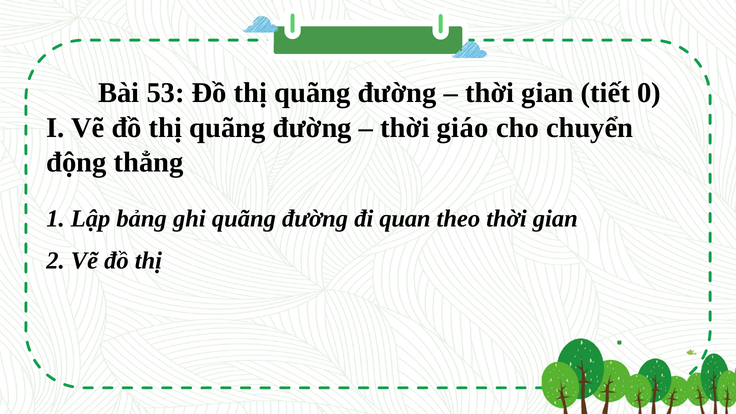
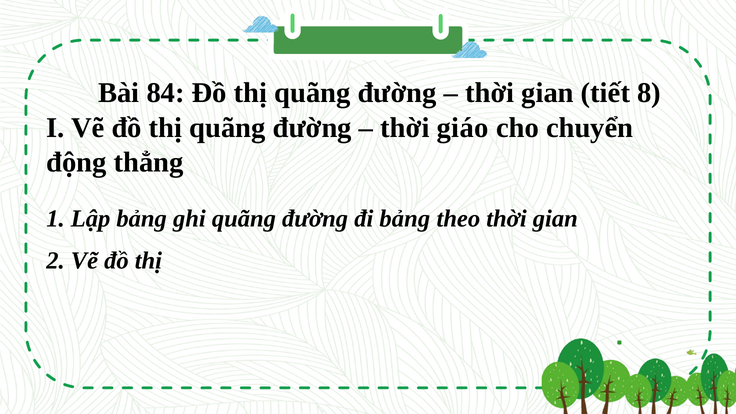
53: 53 -> 84
0: 0 -> 8
đi quan: quan -> bảng
